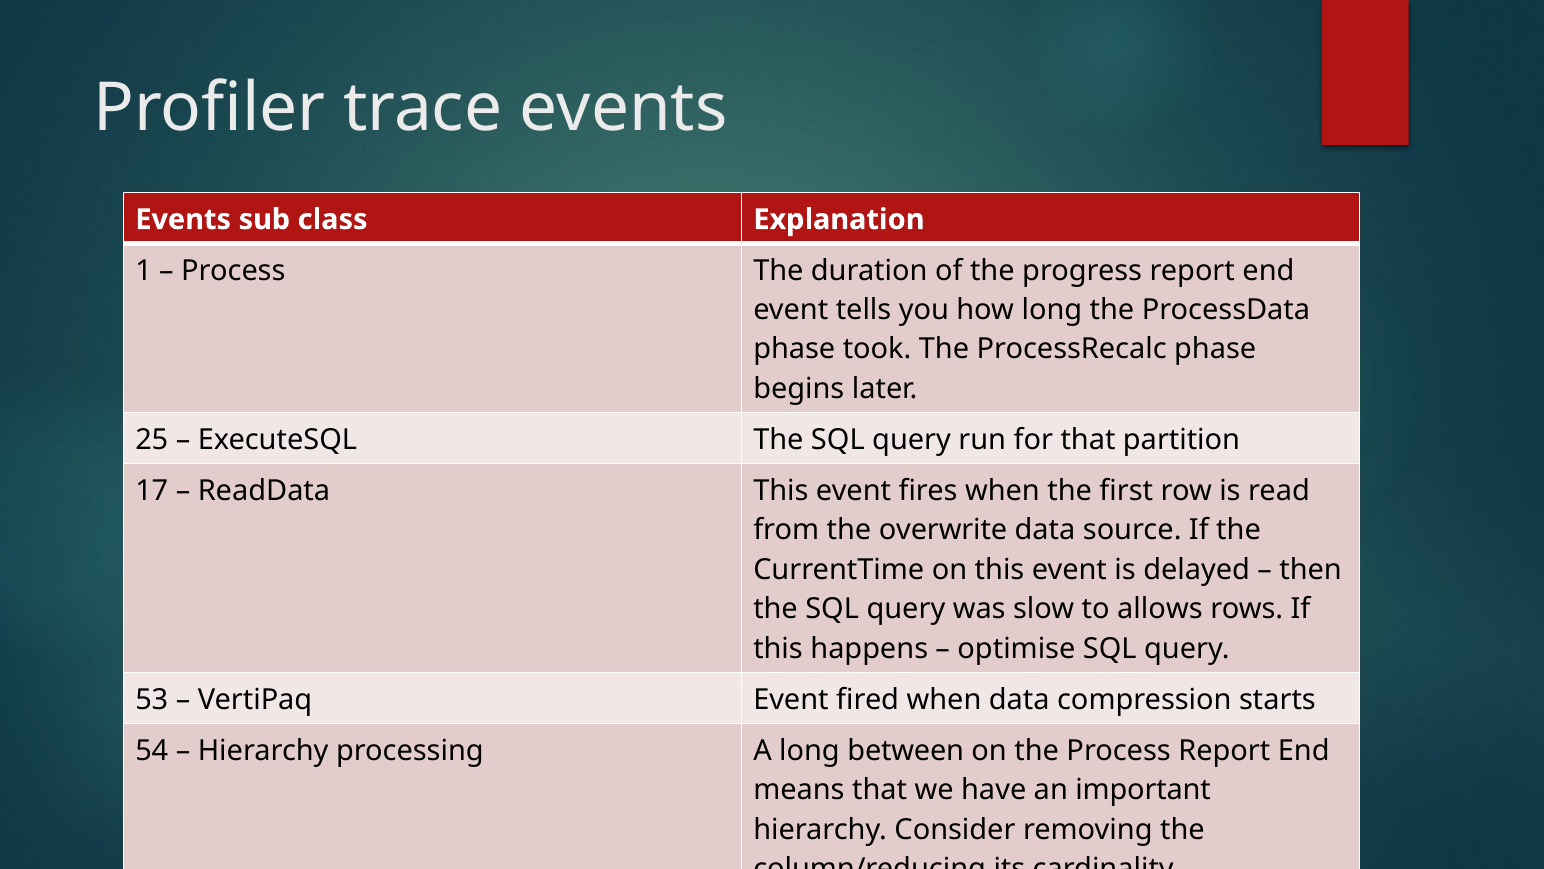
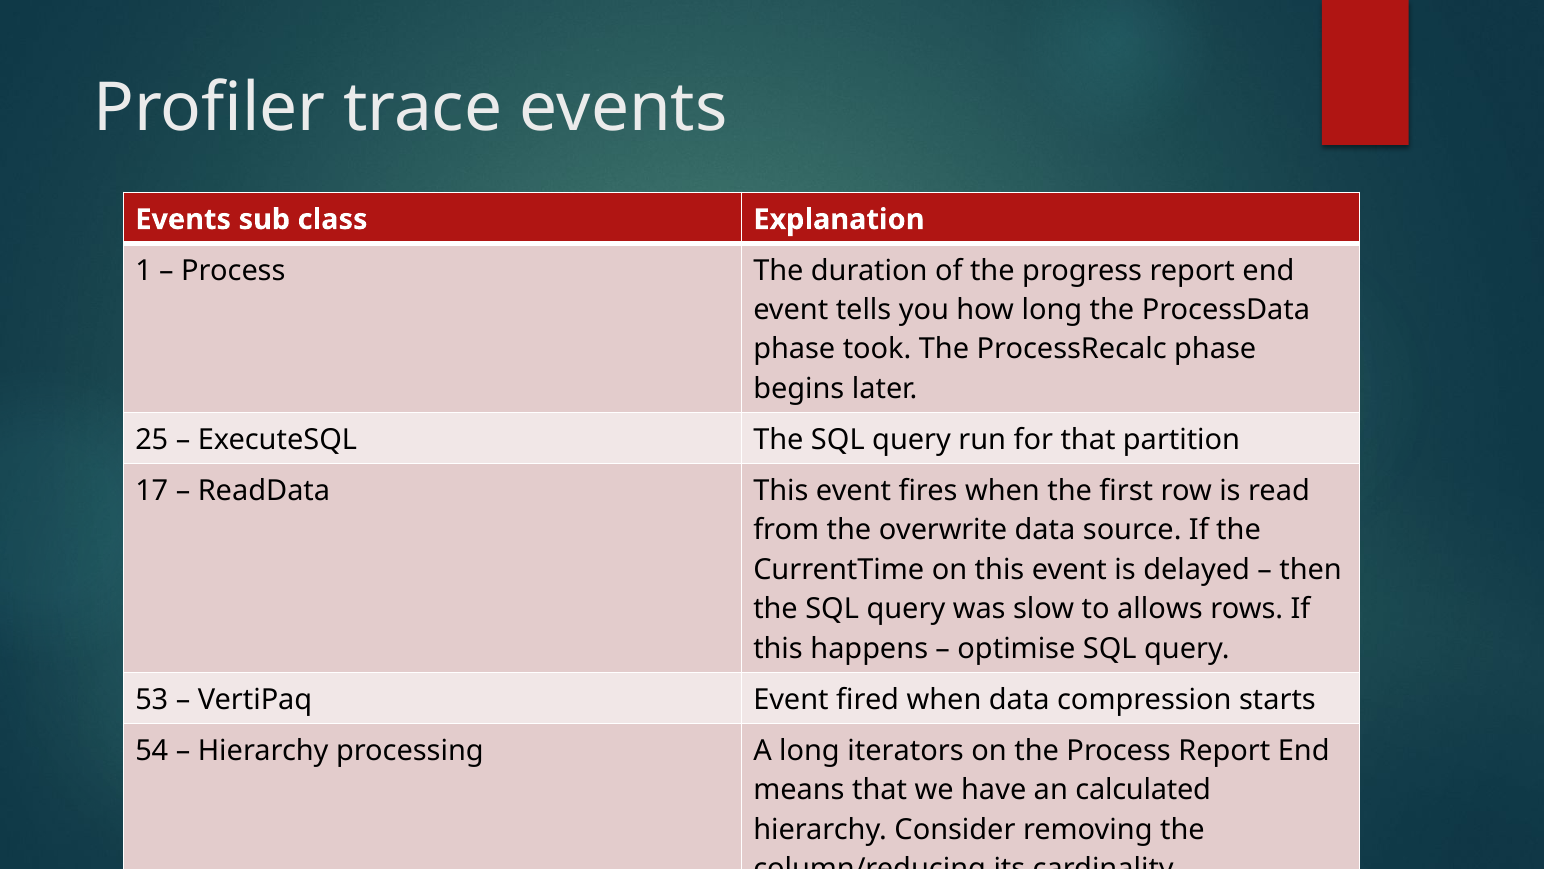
between: between -> iterators
important: important -> calculated
